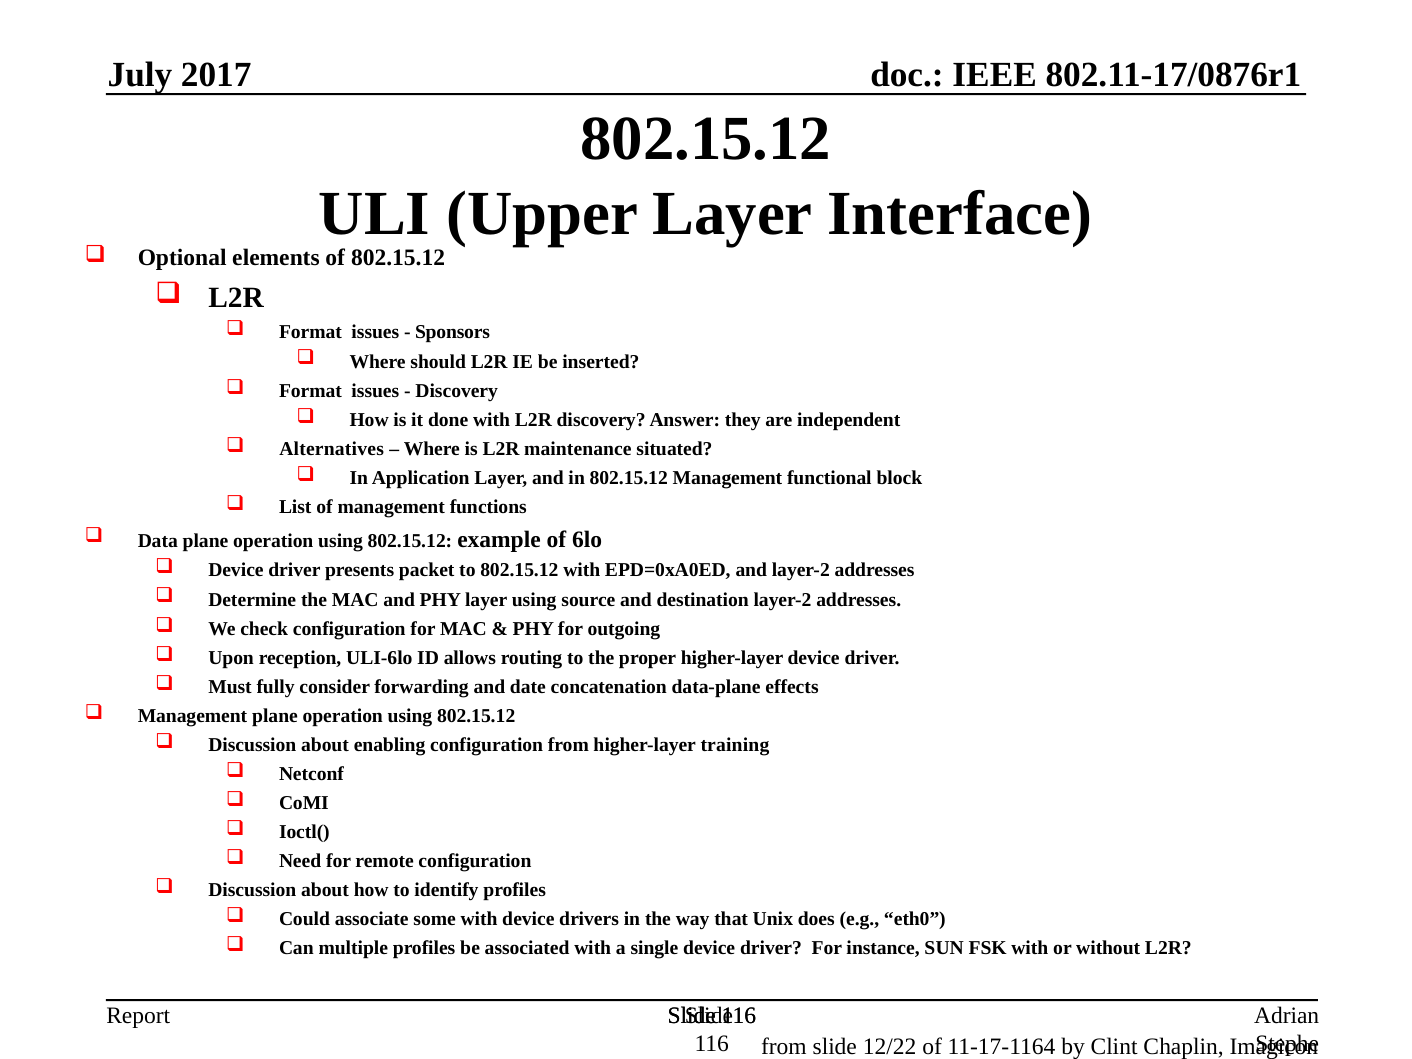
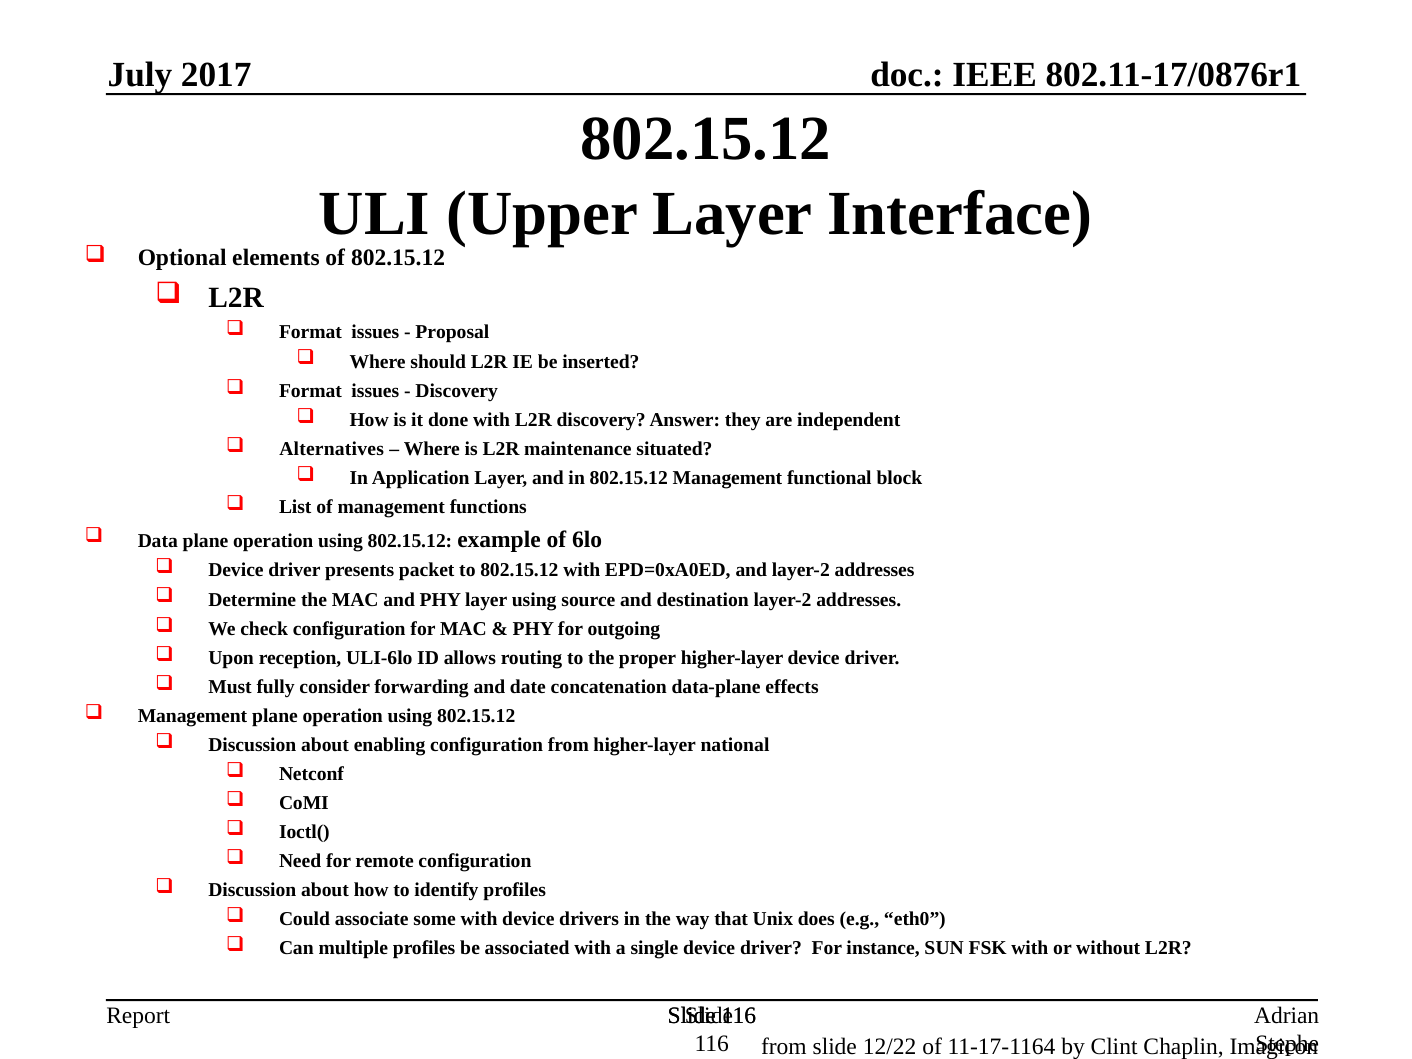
Sponsors: Sponsors -> Proposal
training: training -> national
